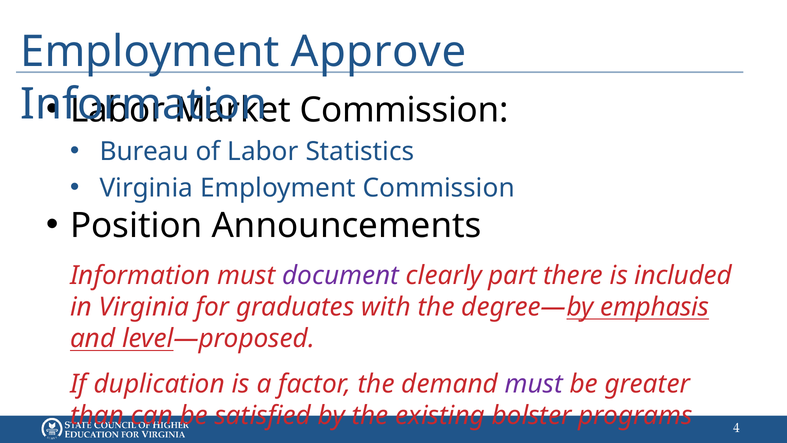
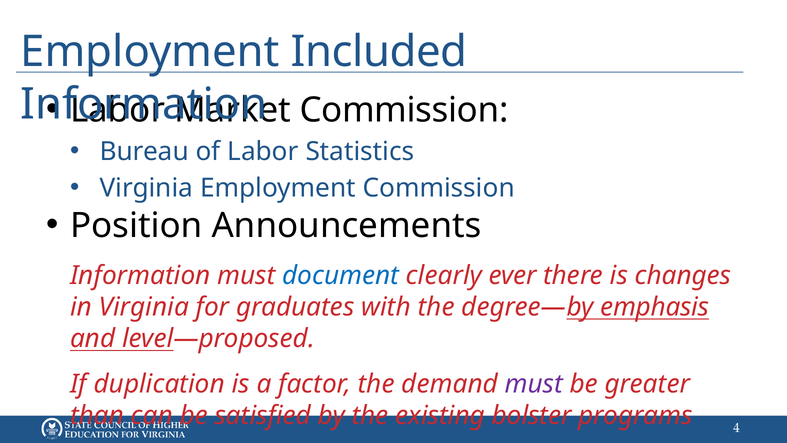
Approve: Approve -> Included
document colour: purple -> blue
part: part -> ever
included: included -> changes
